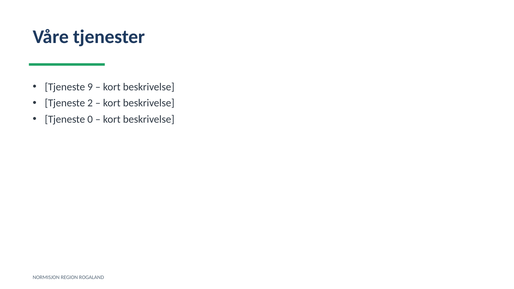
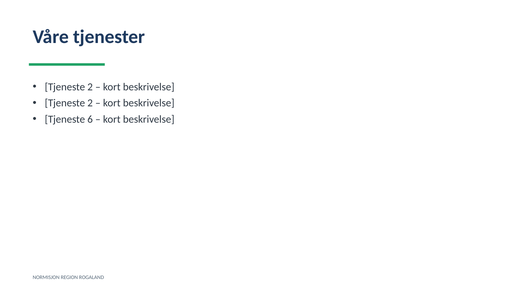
9 at (90, 87): 9 -> 2
0: 0 -> 6
